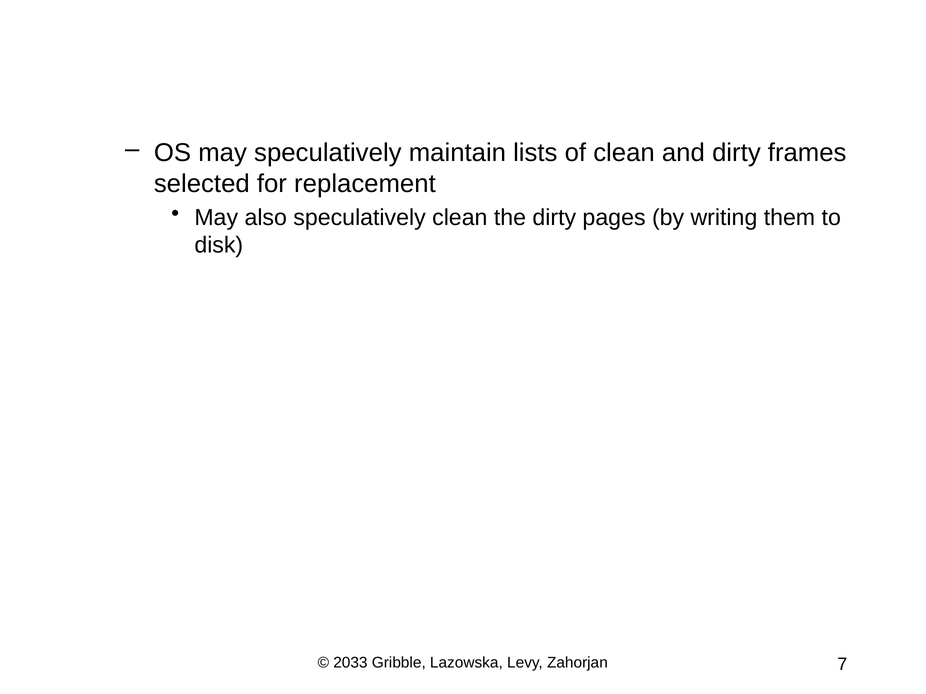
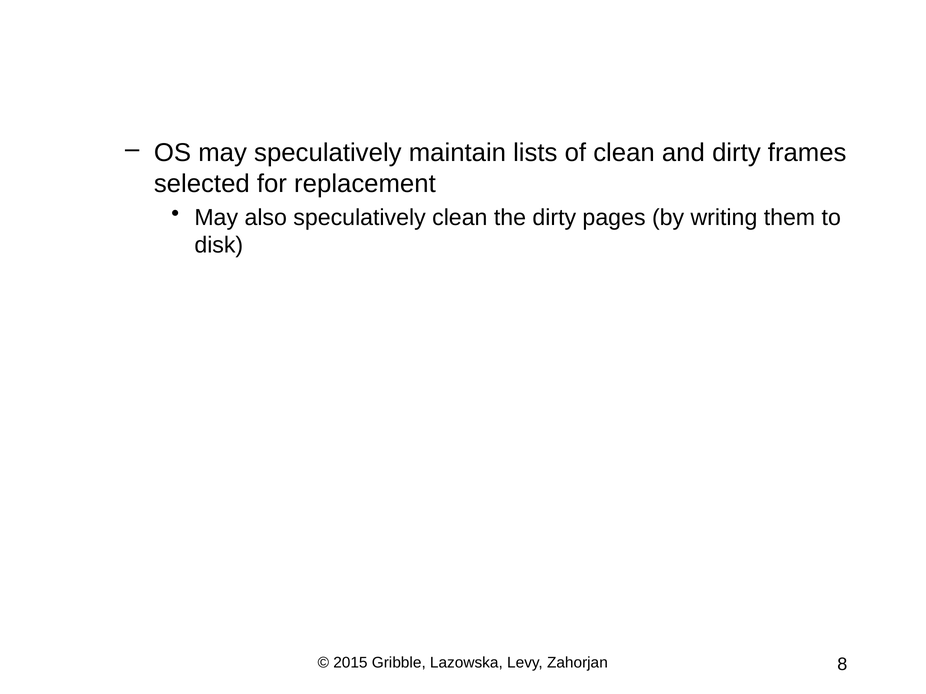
2033: 2033 -> 2015
7: 7 -> 8
